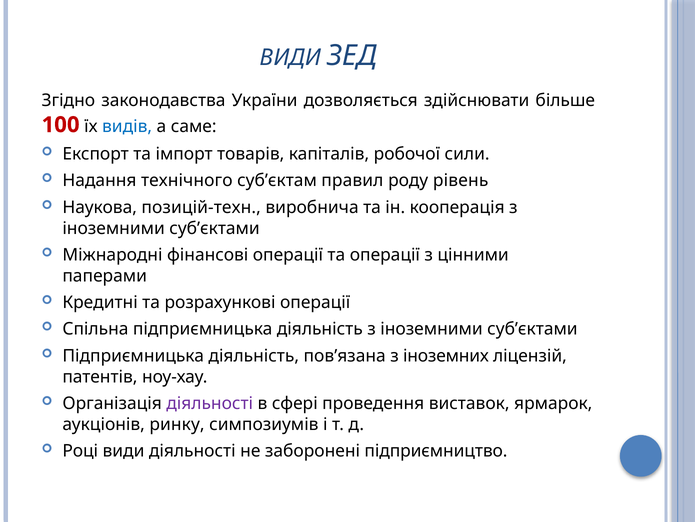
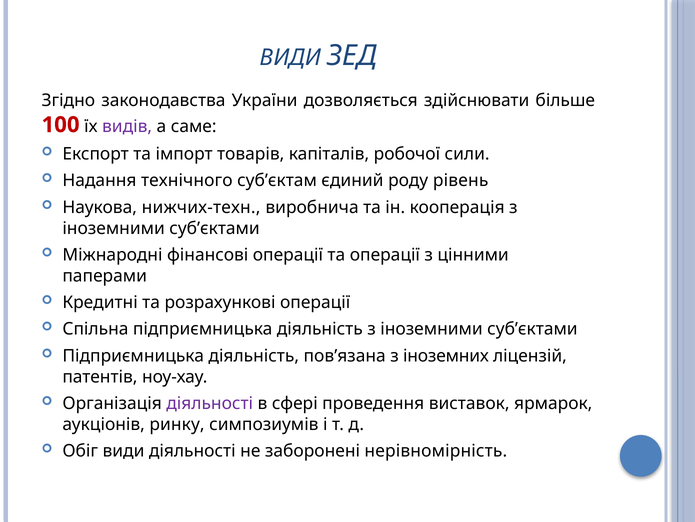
видів colour: blue -> purple
правил: правил -> єдиний
позицій-техн: позицій-техн -> нижчих-техн
Році: Році -> Обіг
підприємництво: підприємництво -> нерівномірність
